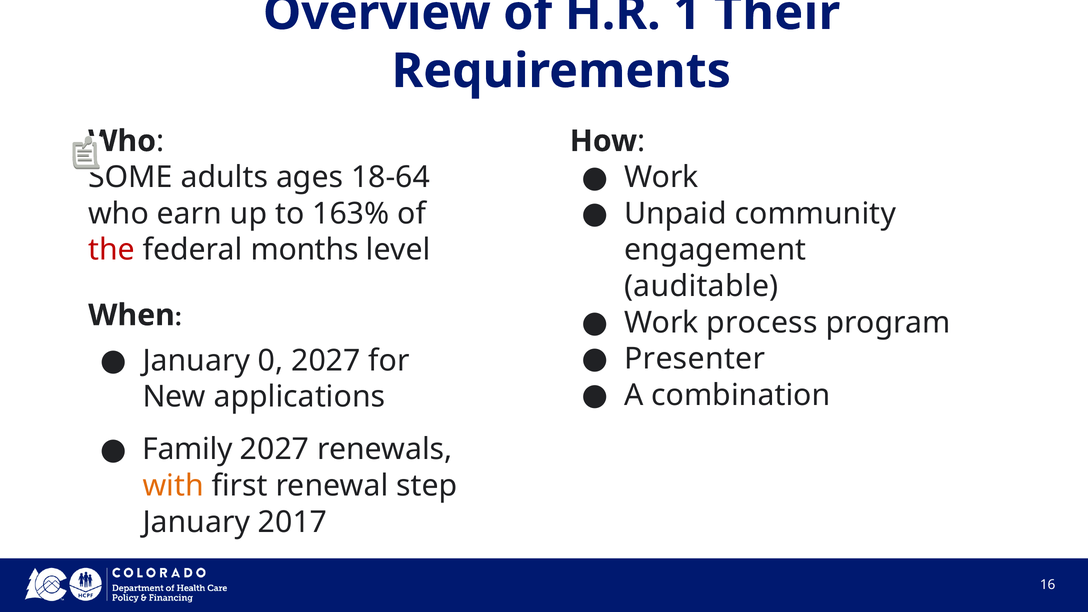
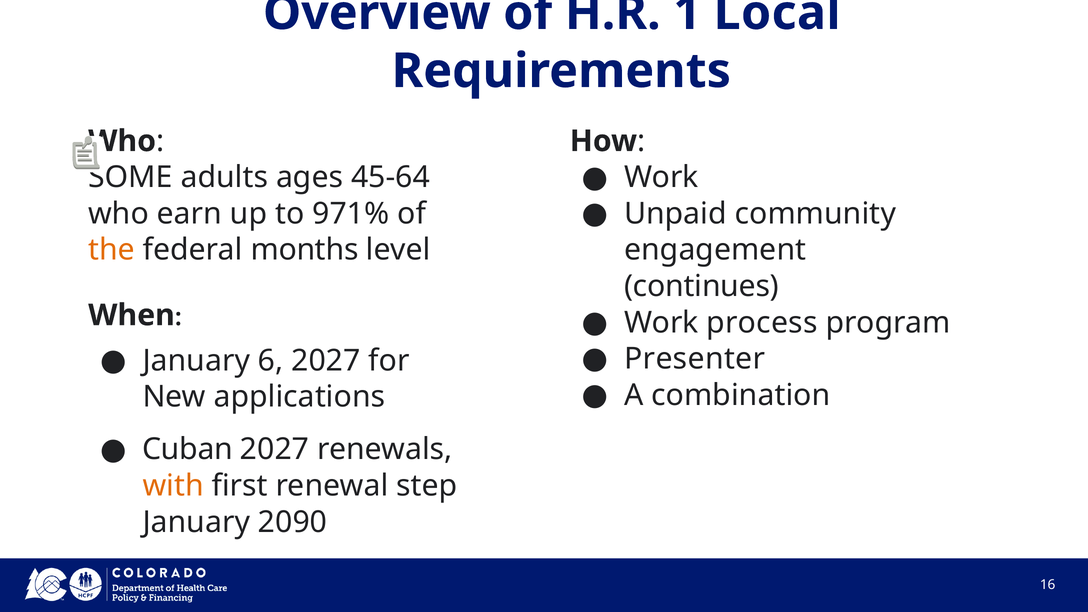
Their: Their -> Local
18-64: 18-64 -> 45-64
163%: 163% -> 971%
the colour: red -> orange
auditable: auditable -> continues
0: 0 -> 6
Family: Family -> Cuban
2017: 2017 -> 2090
